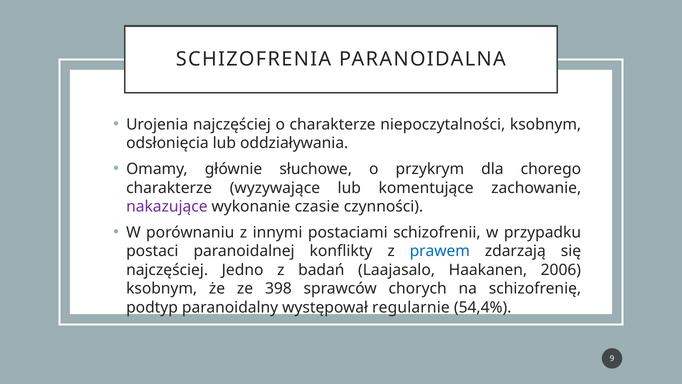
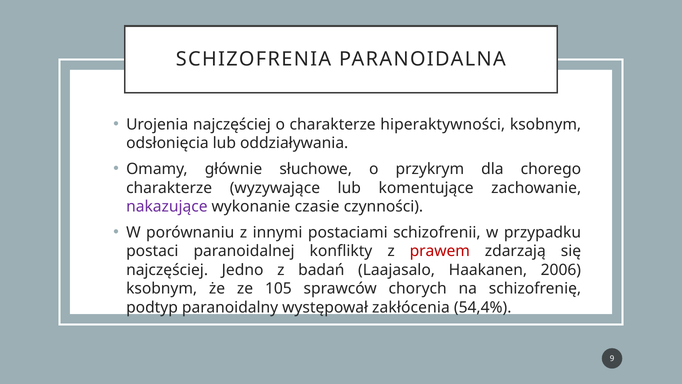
niepoczytalności: niepoczytalności -> hiperaktywności
prawem colour: blue -> red
398: 398 -> 105
regularnie: regularnie -> zakłócenia
